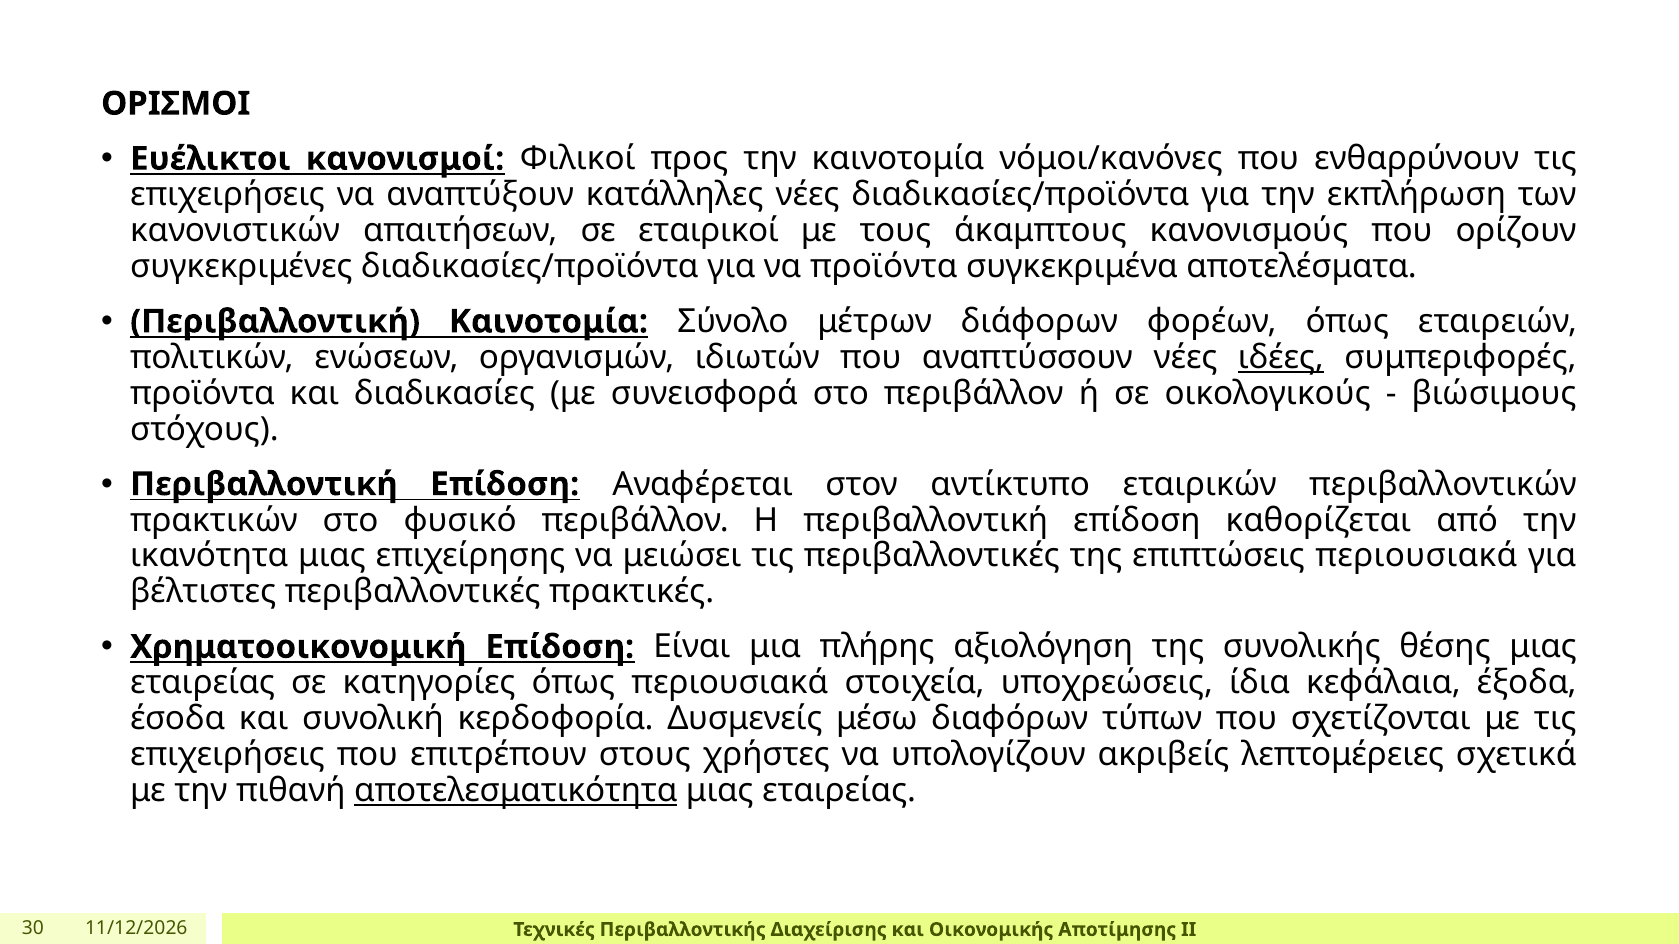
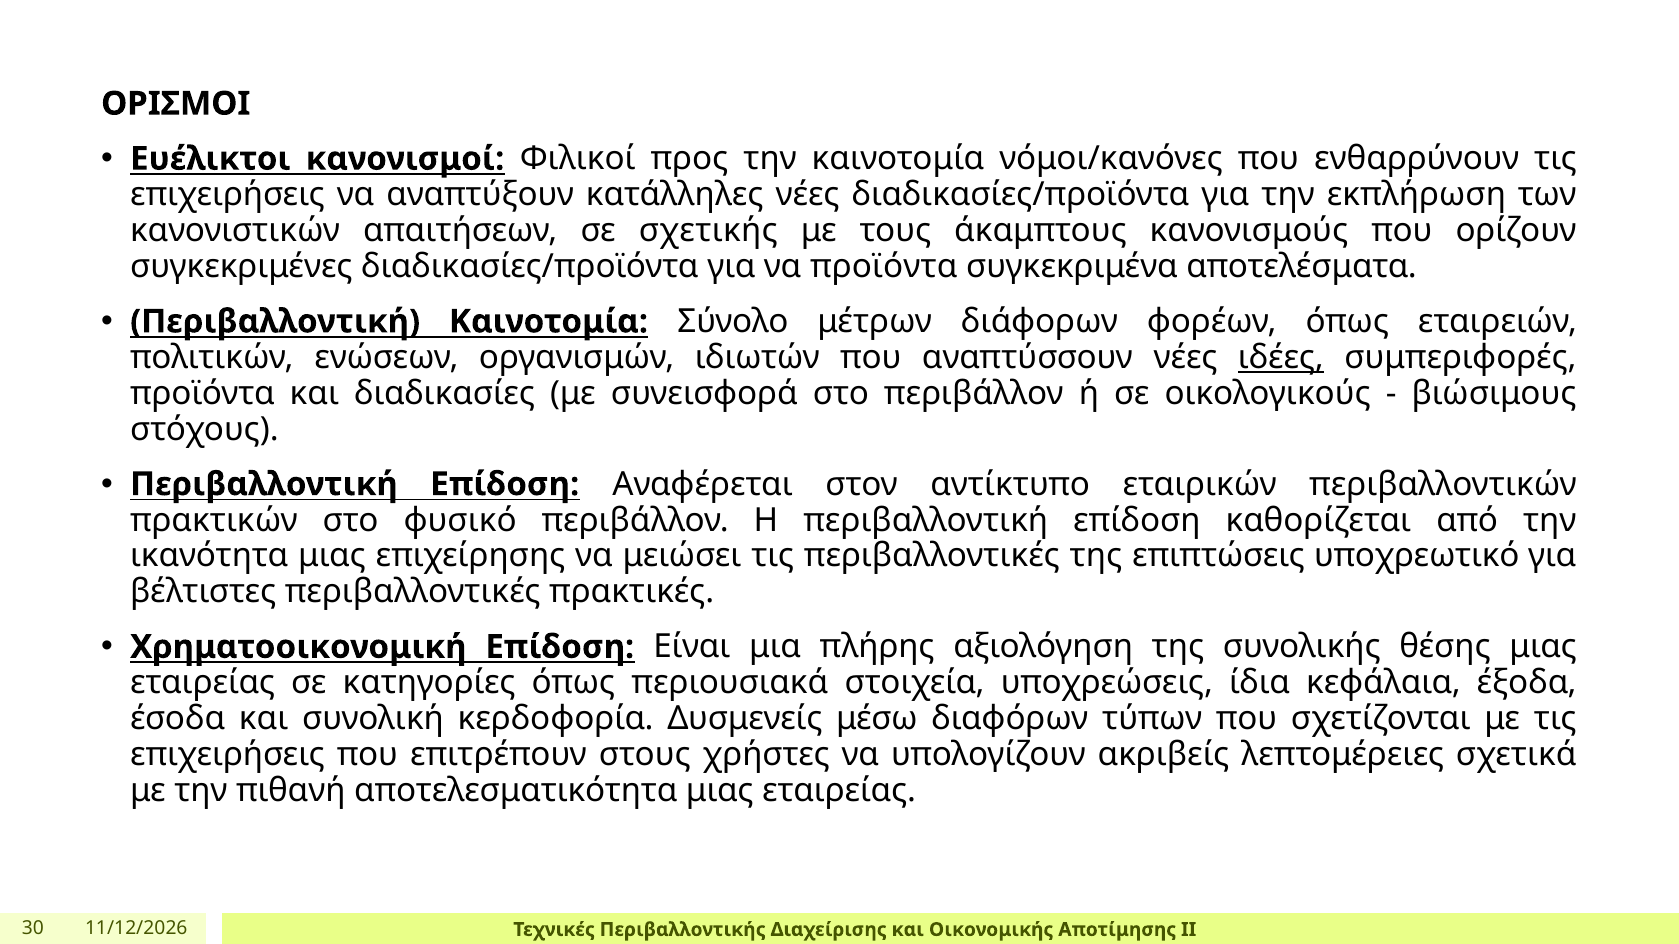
εταιρικοί: εταιρικοί -> σχετικής
επιπτώσεις περιουσιακά: περιουσιακά -> υποχρεωτικό
αποτελεσματικότητα underline: present -> none
